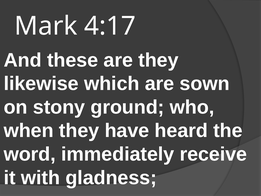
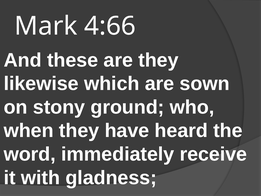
4:17: 4:17 -> 4:66
